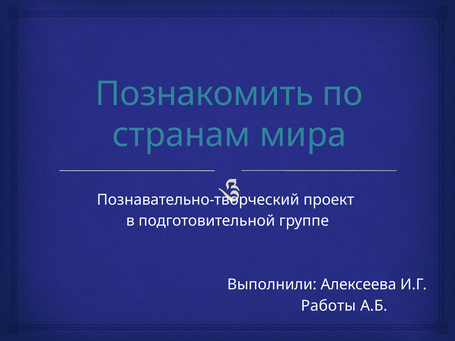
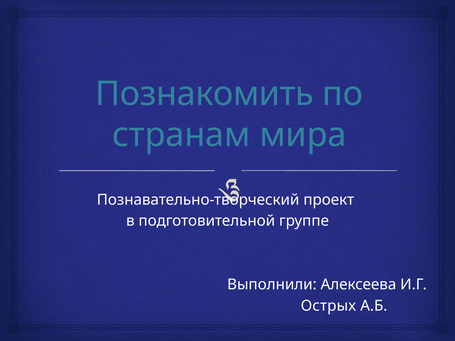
Работы: Работы -> Острых
